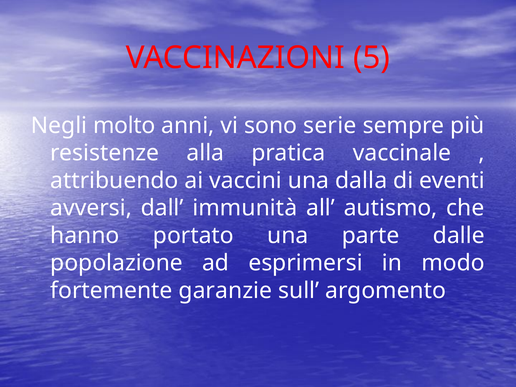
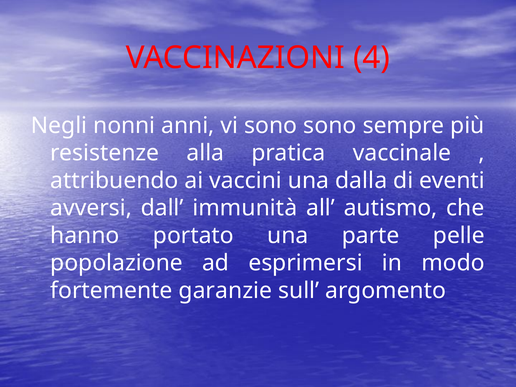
5: 5 -> 4
molto: molto -> nonni
sono serie: serie -> sono
dalle: dalle -> pelle
